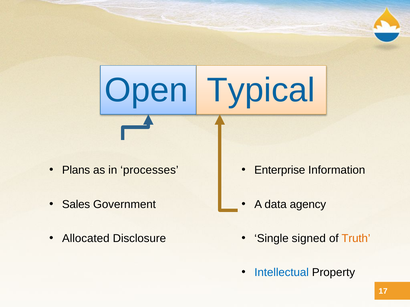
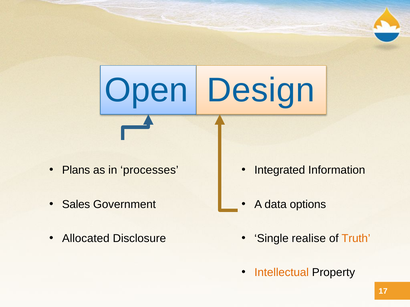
Typical: Typical -> Design
Enterprise: Enterprise -> Integrated
agency: agency -> options
signed: signed -> realise
Intellectual colour: blue -> orange
